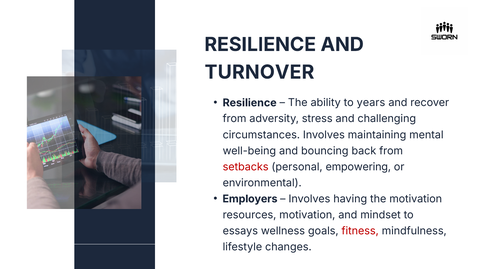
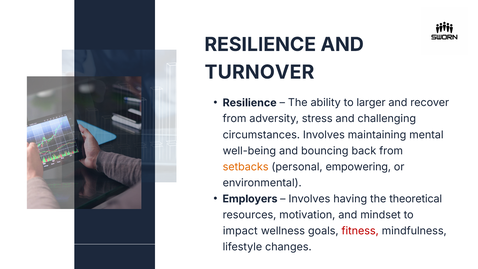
years: years -> larger
setbacks colour: red -> orange
the motivation: motivation -> theoretical
essays: essays -> impact
